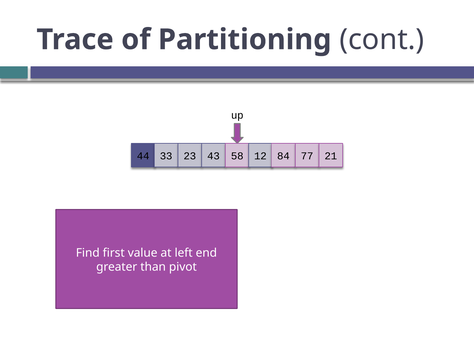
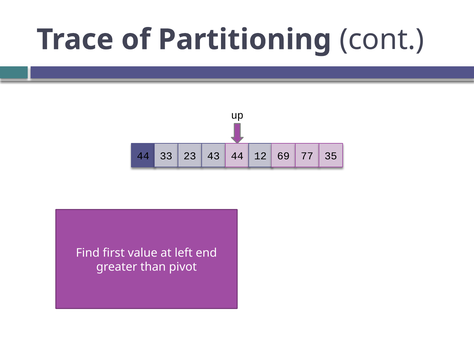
43 58: 58 -> 44
84: 84 -> 69
21: 21 -> 35
